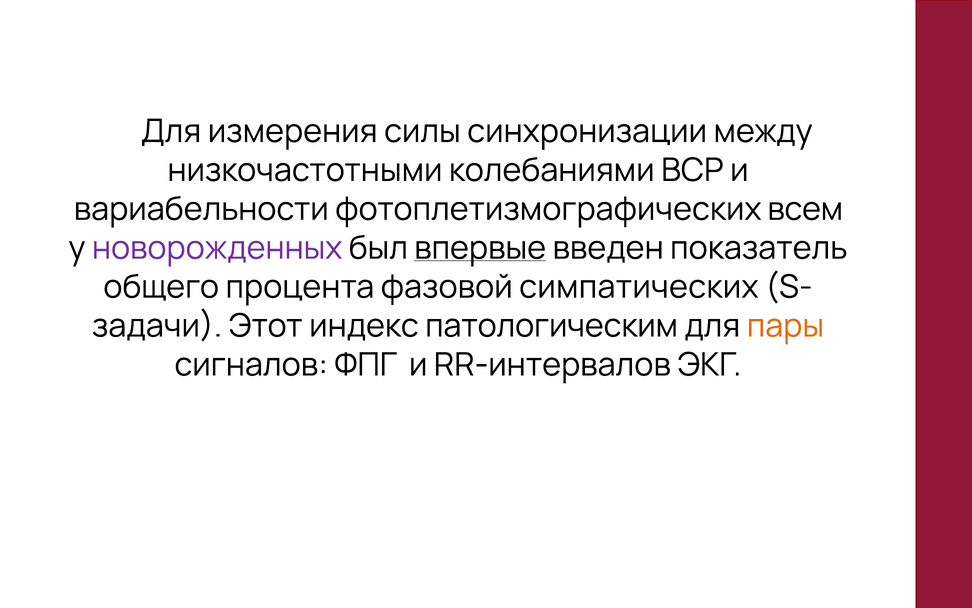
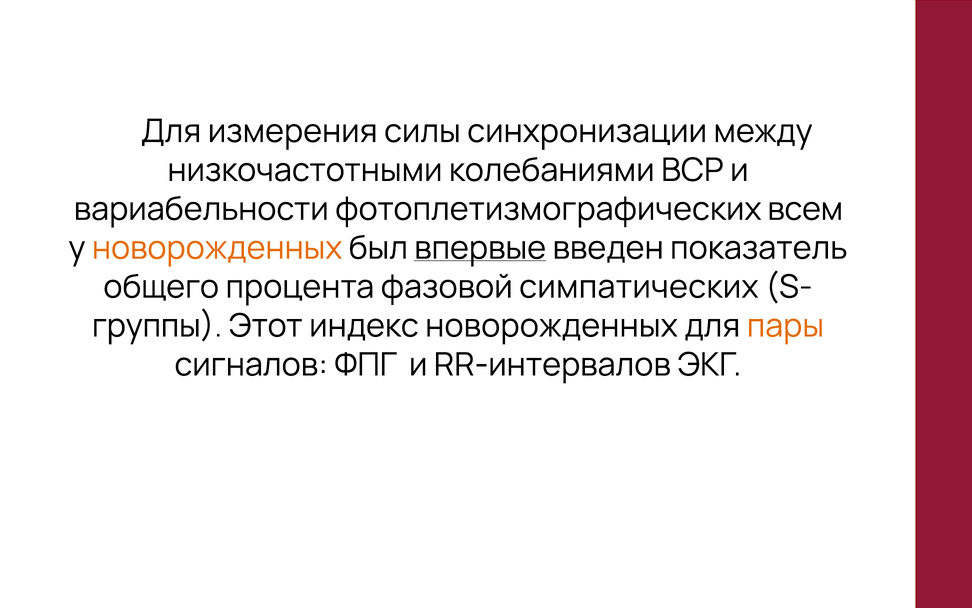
новорожденных at (217, 248) colour: purple -> orange
задачи: задачи -> группы
индекс патологическим: патологическим -> новорожденных
